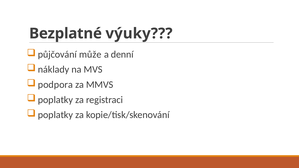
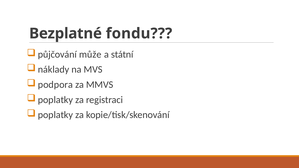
výuky: výuky -> fondu
denní: denní -> státní
